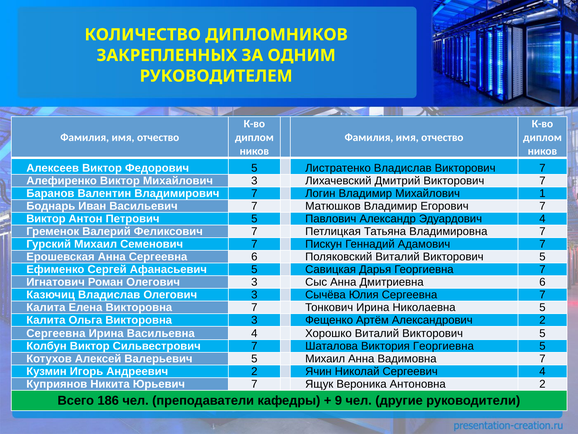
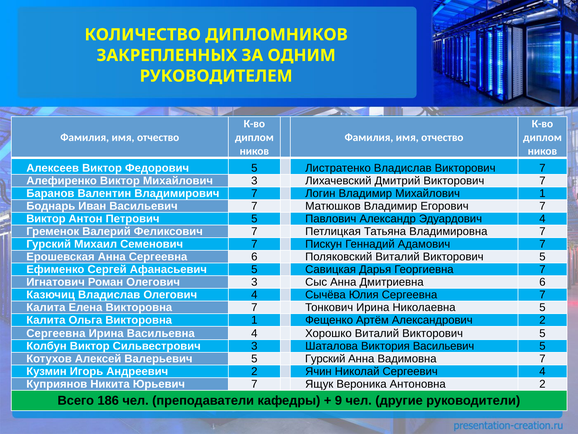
Владислав Олегович 3: 3 -> 4
Викторовна 3: 3 -> 1
Сильвестрович 7: 7 -> 3
Виктория Георгиевна: Георгиевна -> Васильевич
5 Михаил: Михаил -> Гурский
